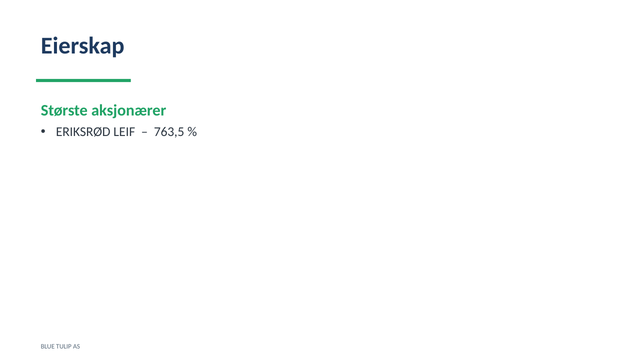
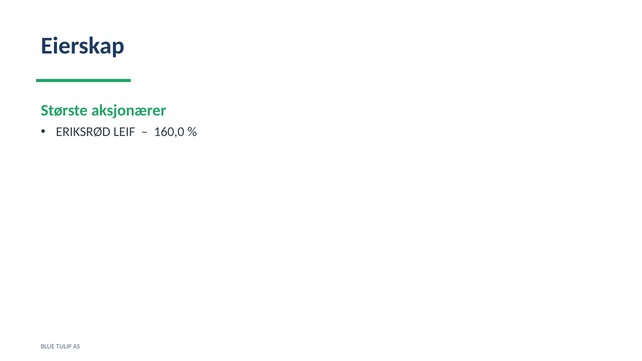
763,5: 763,5 -> 160,0
